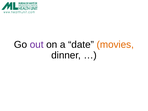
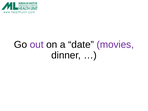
movies colour: orange -> purple
